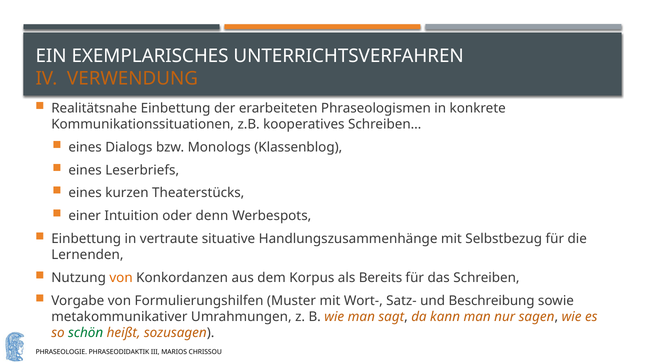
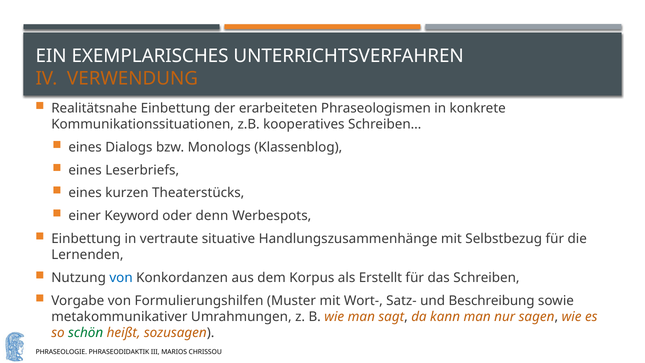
Intuition: Intuition -> Keyword
von at (121, 278) colour: orange -> blue
Bereits: Bereits -> Erstellt
